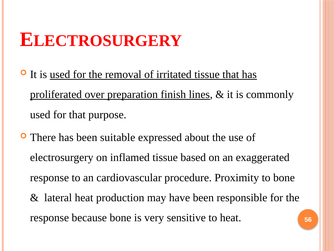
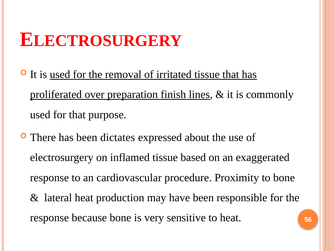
suitable: suitable -> dictates
